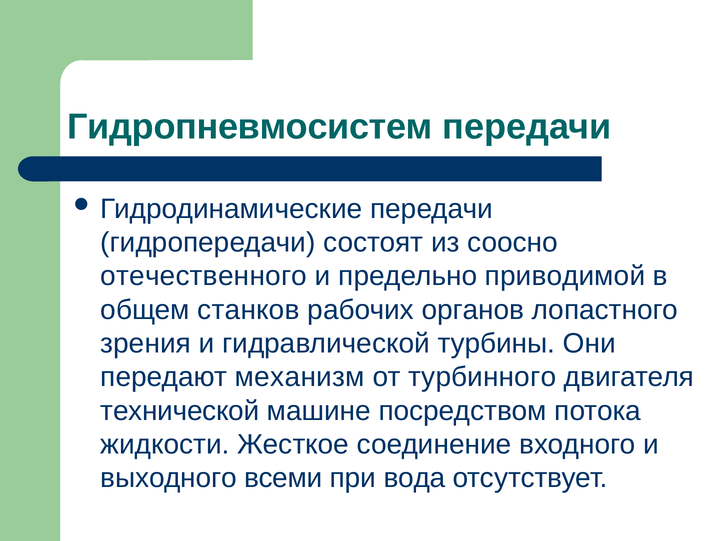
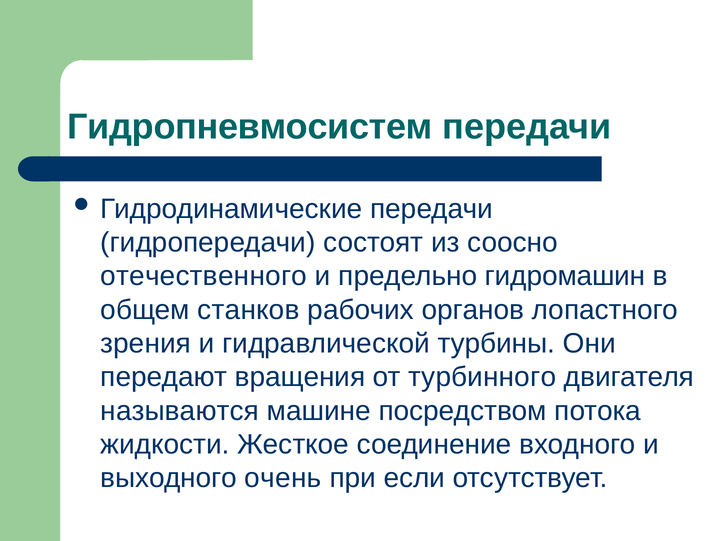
приводимой: приводимой -> гидромашин
механизм: механизм -> вращения
технической: технической -> называются
всеми: всеми -> очень
вода: вода -> если
